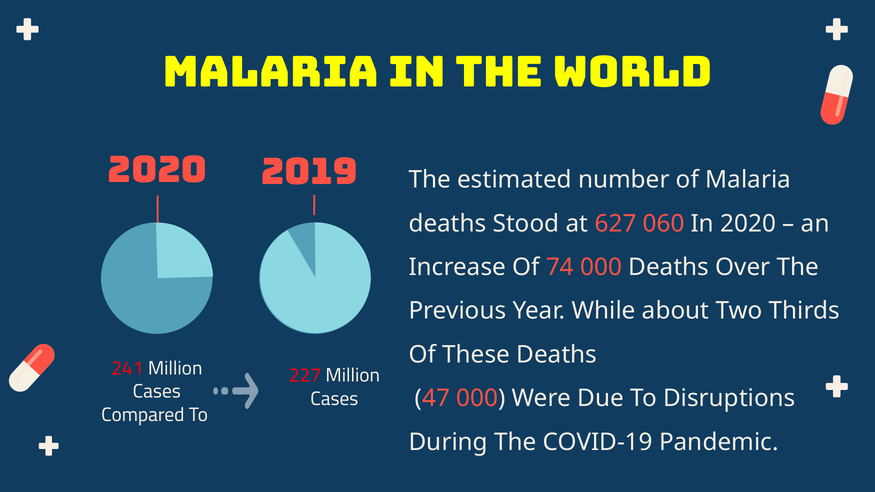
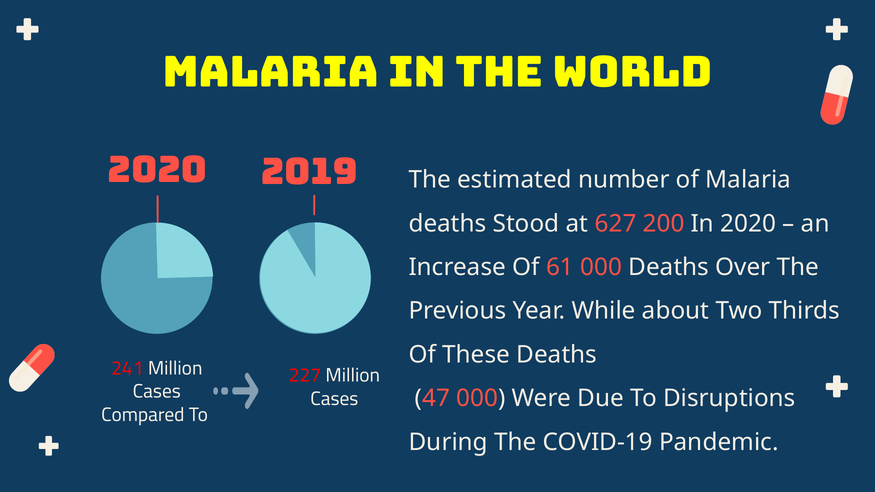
060: 060 -> 200
74: 74 -> 61
